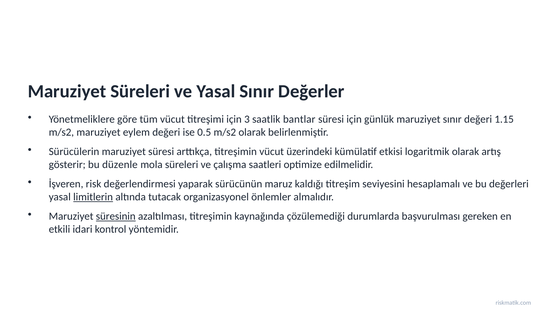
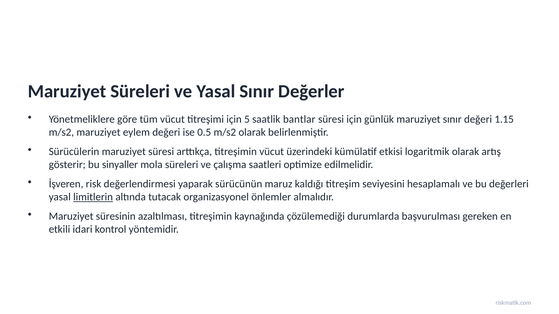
3: 3 -> 5
düzenle: düzenle -> sinyaller
süresinin underline: present -> none
